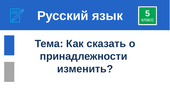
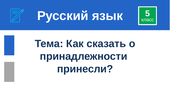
изменить: изменить -> принесли
